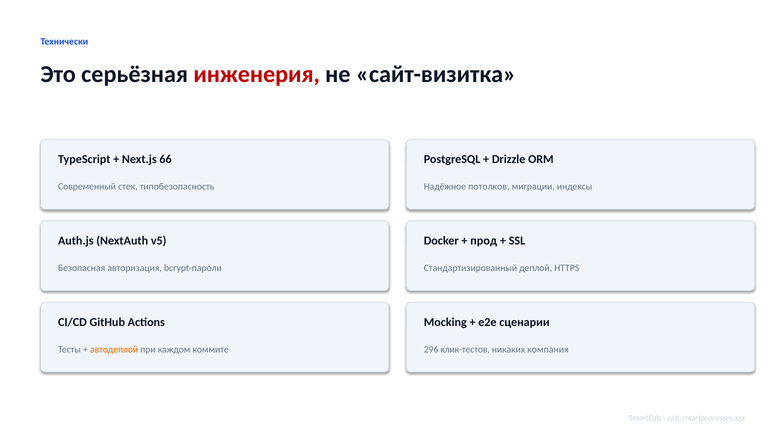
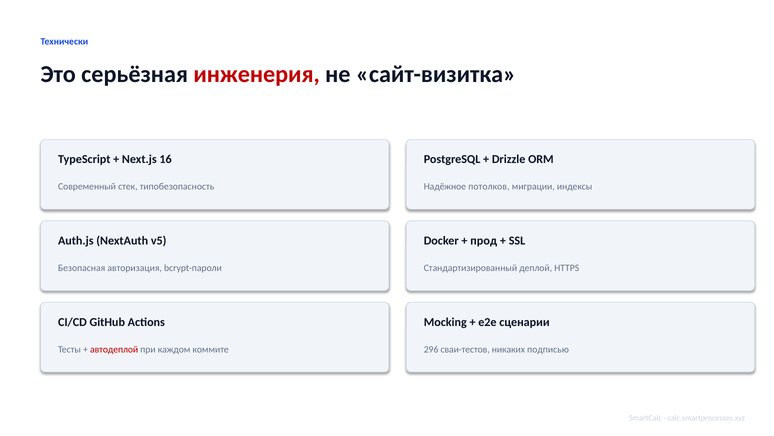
66: 66 -> 16
автодеплой colour: orange -> red
клик-тестов: клик-тестов -> сваи-тестов
компания: компания -> подписью
